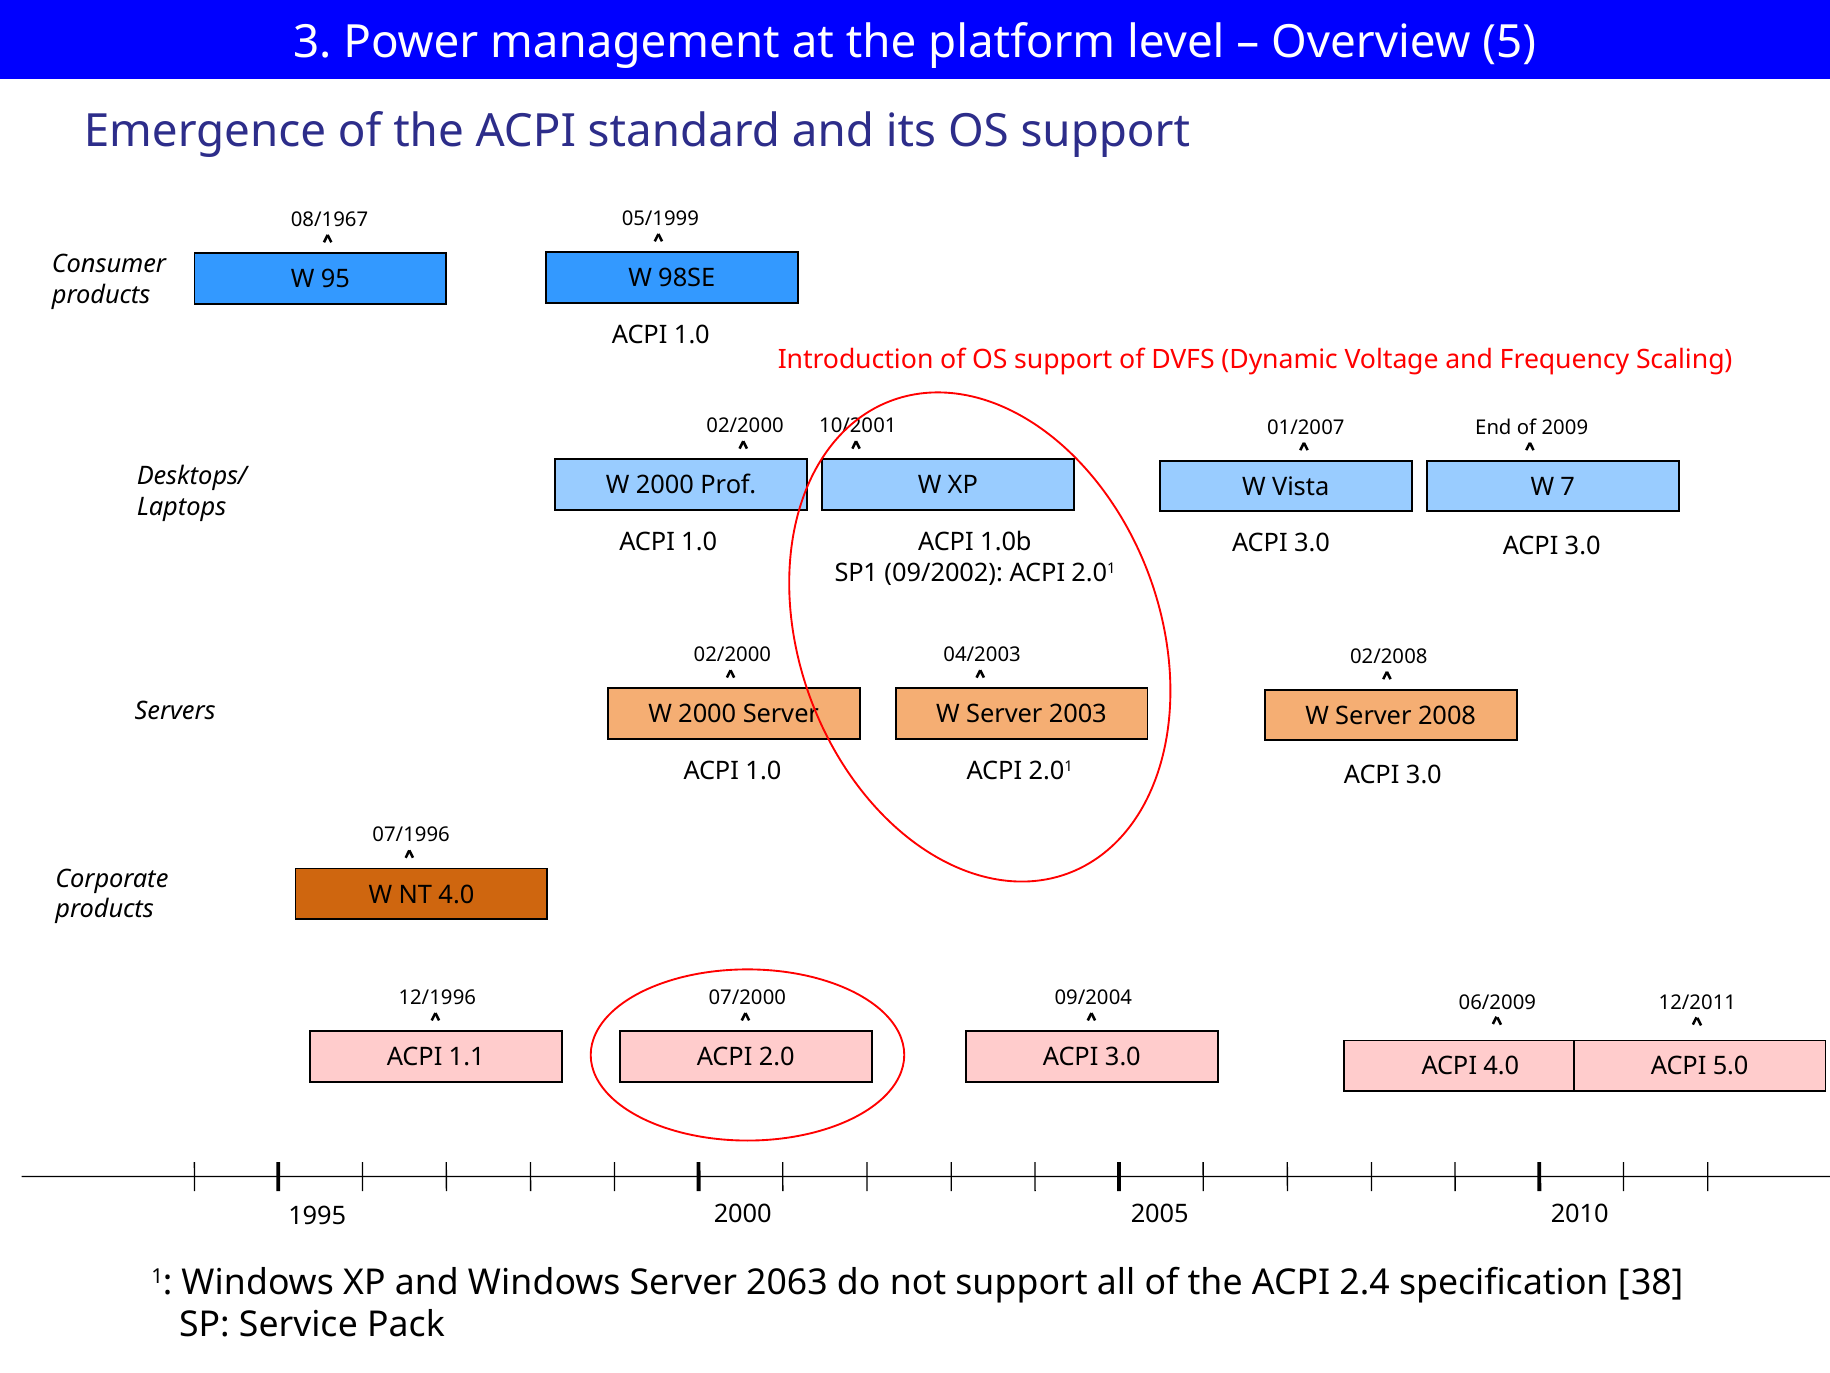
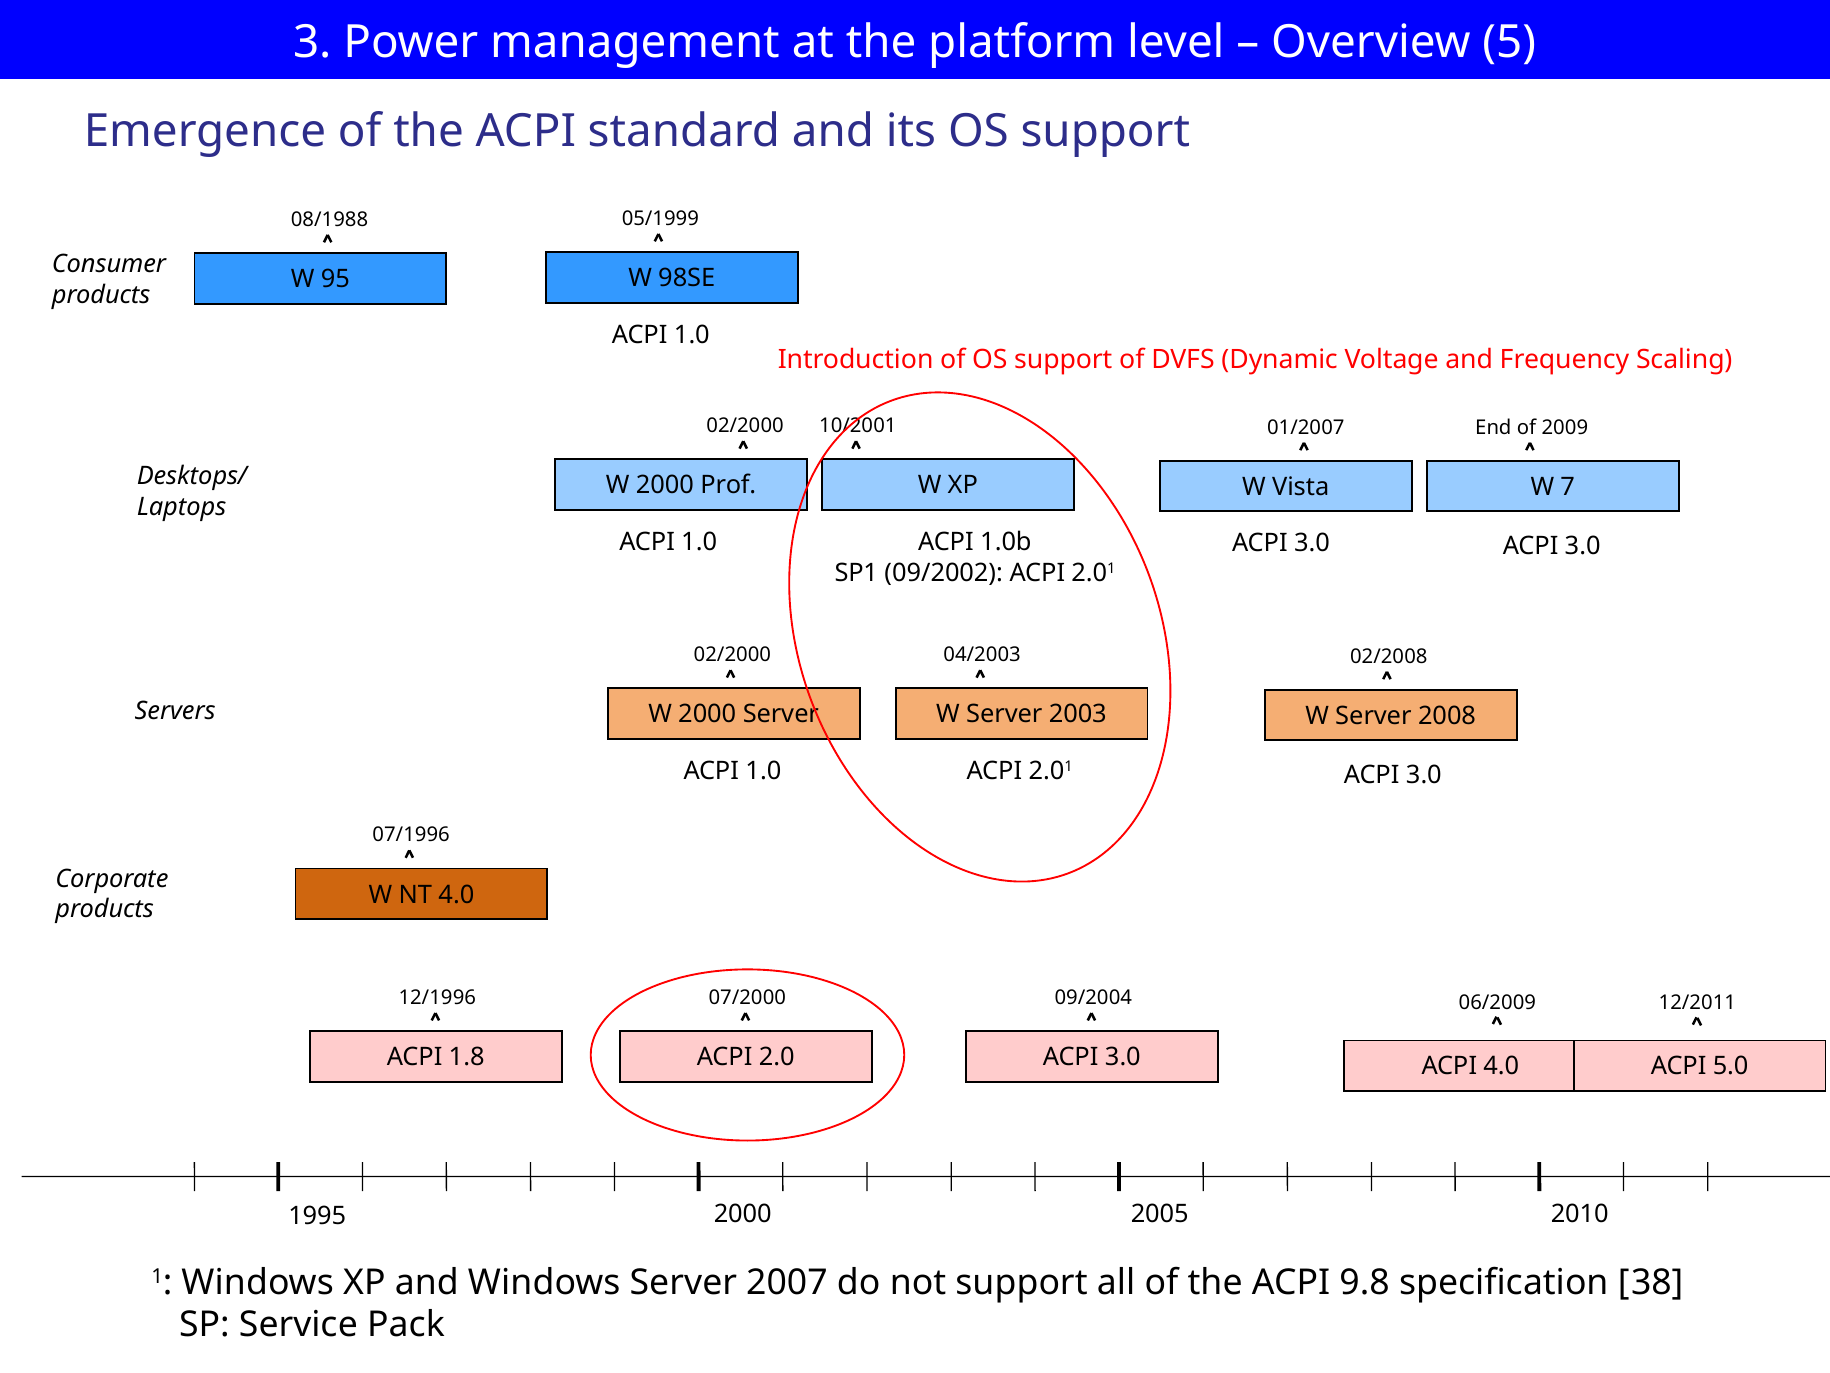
08/1967: 08/1967 -> 08/1988
1.1: 1.1 -> 1.8
2063: 2063 -> 2007
2.4: 2.4 -> 9.8
